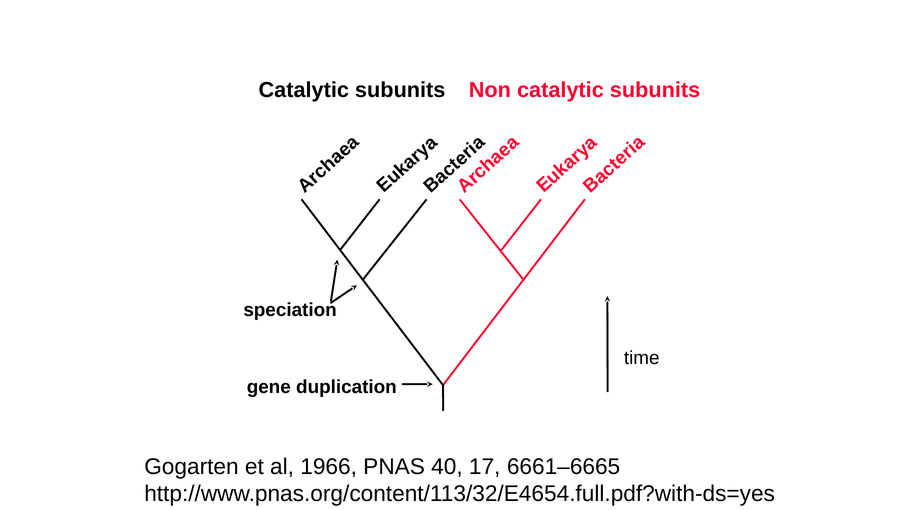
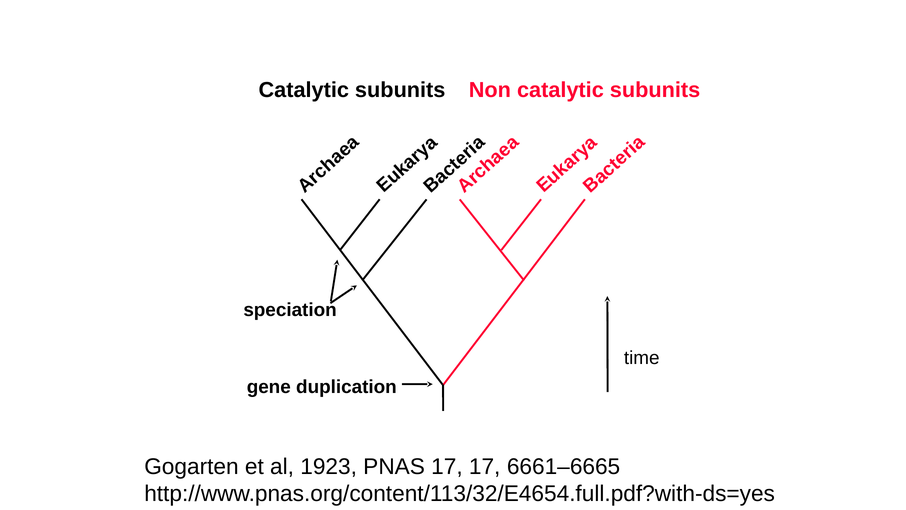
1966: 1966 -> 1923
PNAS 40: 40 -> 17
